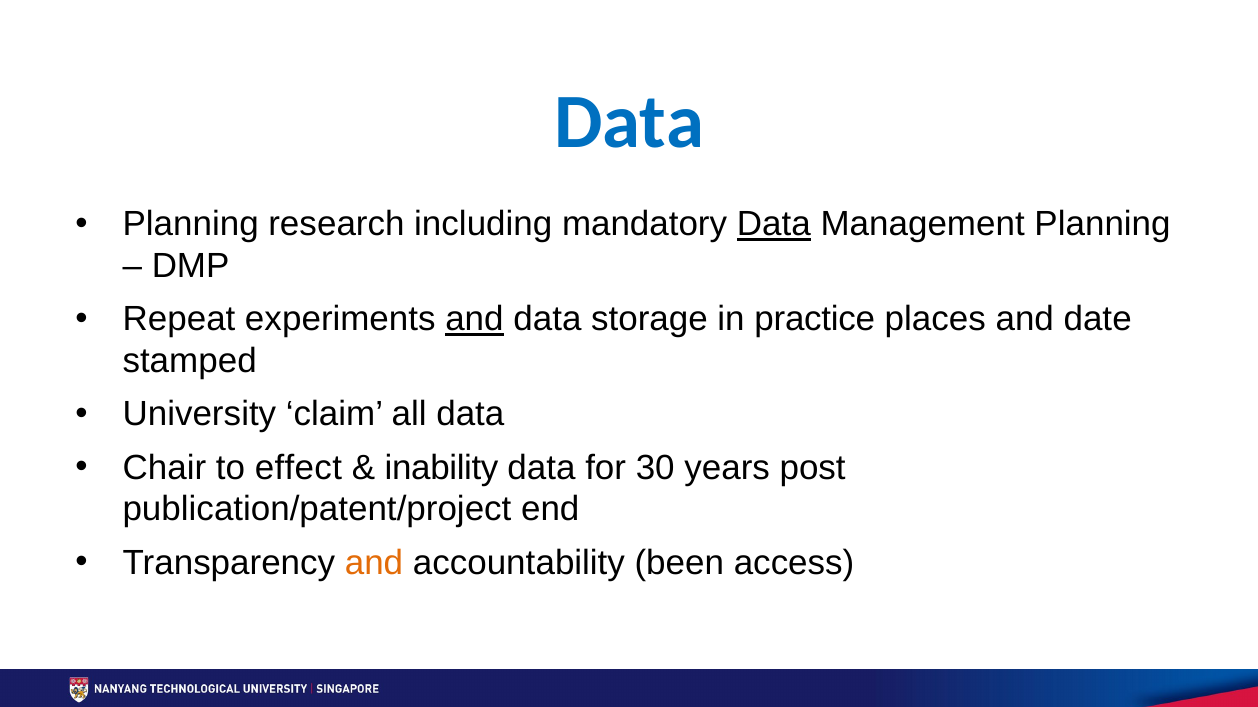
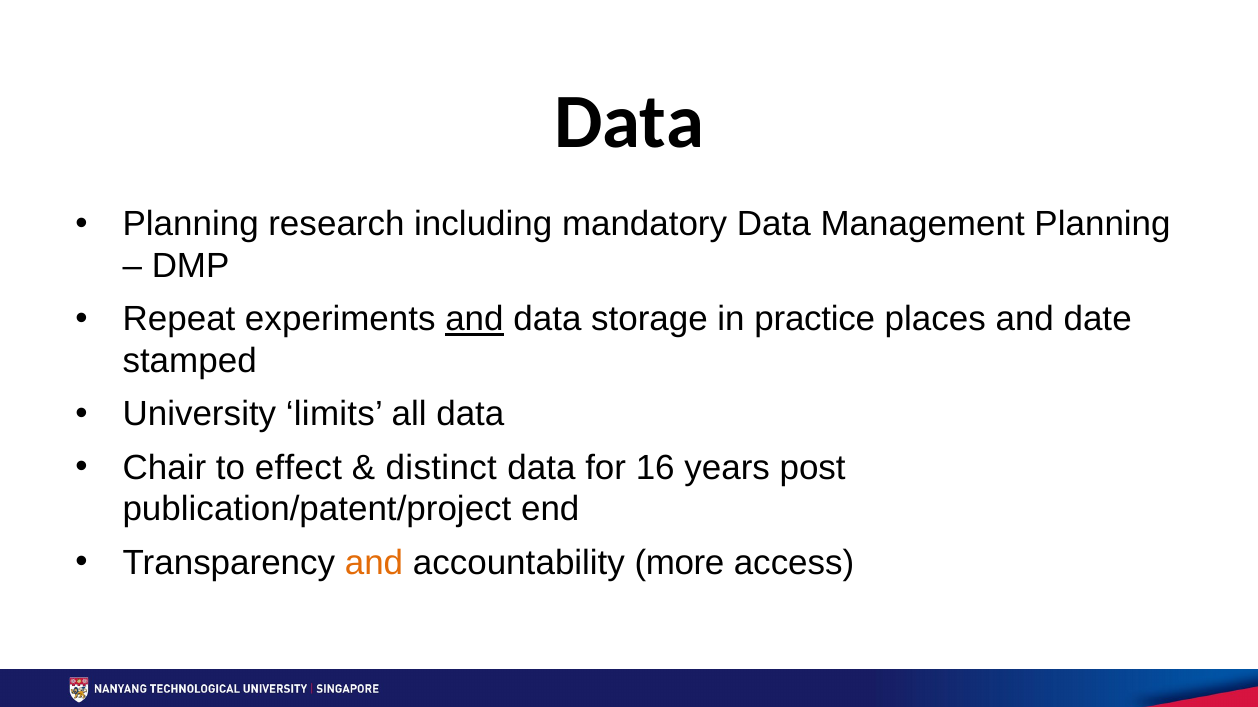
Data at (629, 122) colour: blue -> black
Data at (774, 225) underline: present -> none
claim: claim -> limits
inability: inability -> distinct
30: 30 -> 16
been: been -> more
